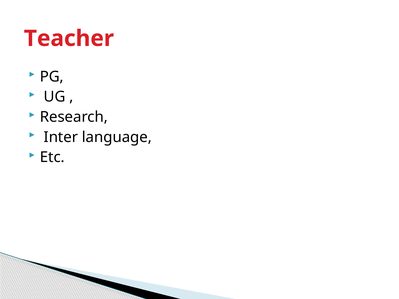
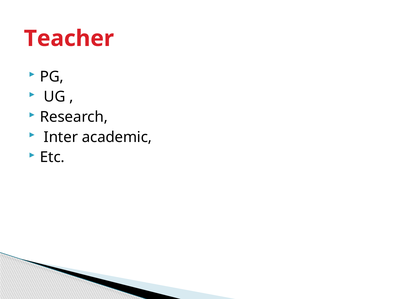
language: language -> academic
